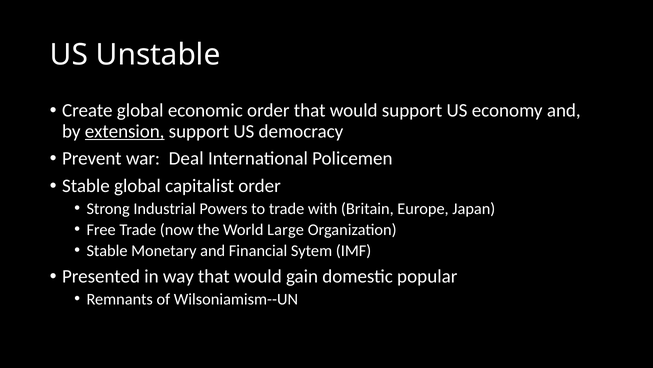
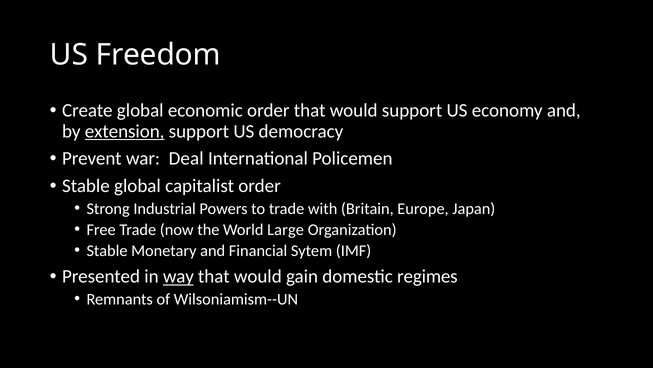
Unstable: Unstable -> Freedom
way underline: none -> present
popular: popular -> regimes
